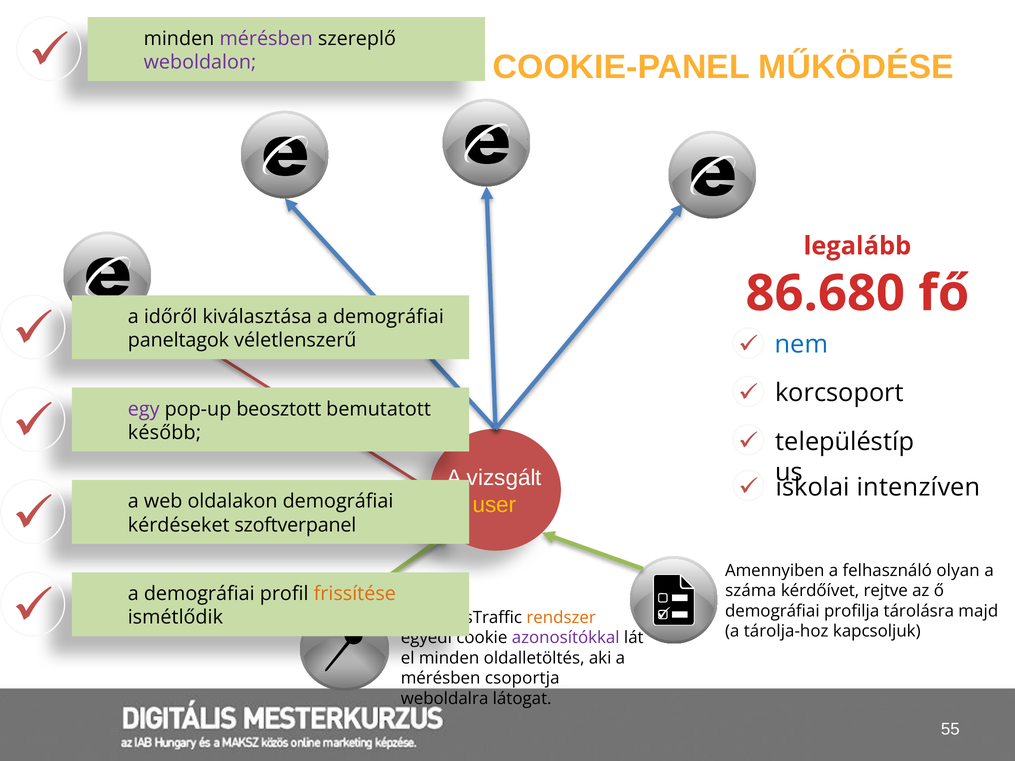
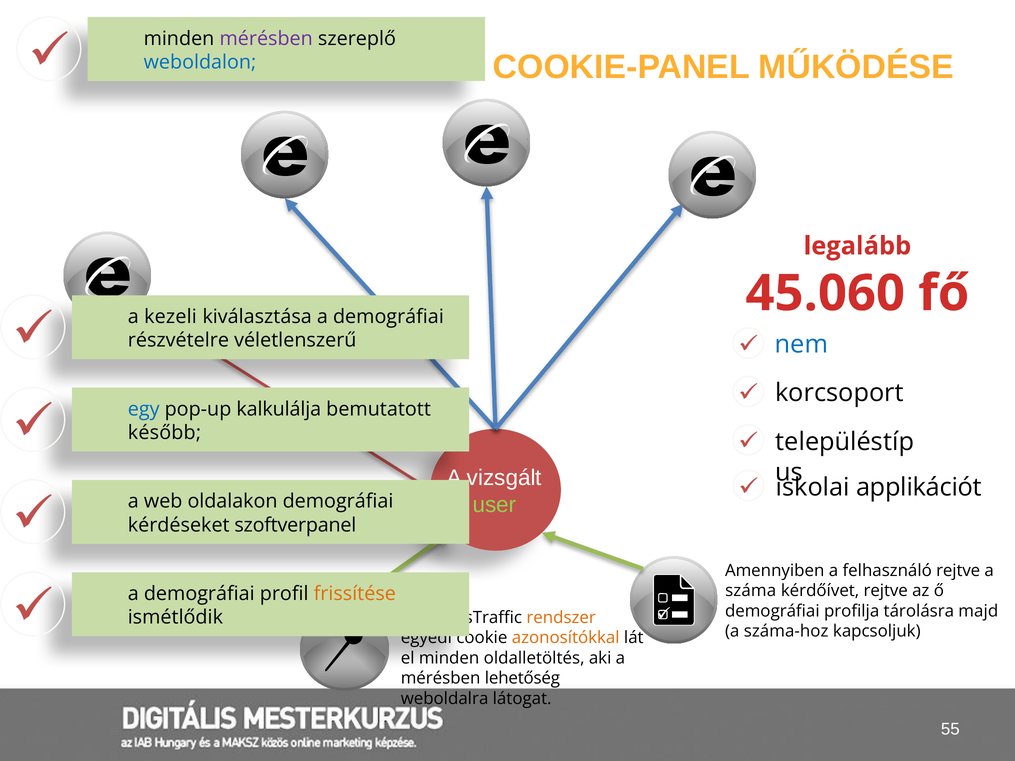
weboldalon colour: purple -> blue
86.680: 86.680 -> 45.060
időről: időről -> kezeli
paneltagok: paneltagok -> részvételre
egy colour: purple -> blue
beosztott: beosztott -> kalkulálja
intenzíven: intenzíven -> applikációt
user colour: yellow -> light green
felhasználó olyan: olyan -> rejtve
tárolja-hoz: tárolja-hoz -> száma-hoz
azonosítókkal colour: purple -> orange
csoportja: csoportja -> lehetőség
